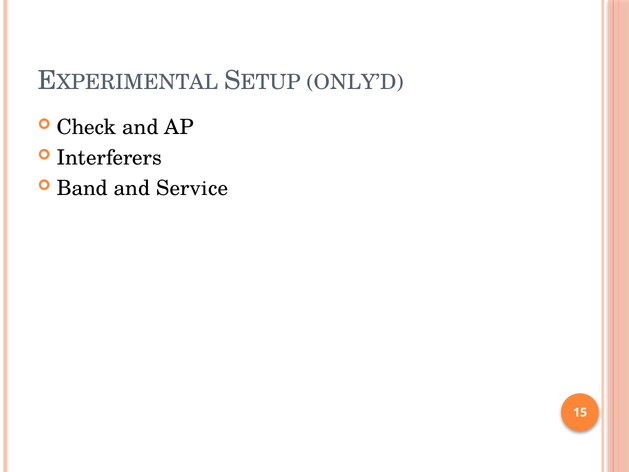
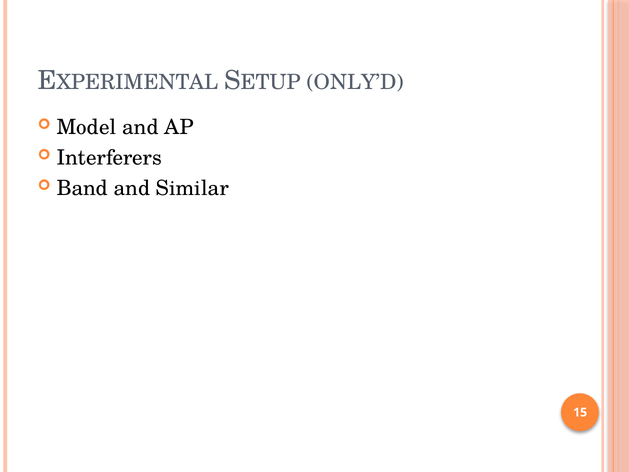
Check: Check -> Model
Service: Service -> Similar
